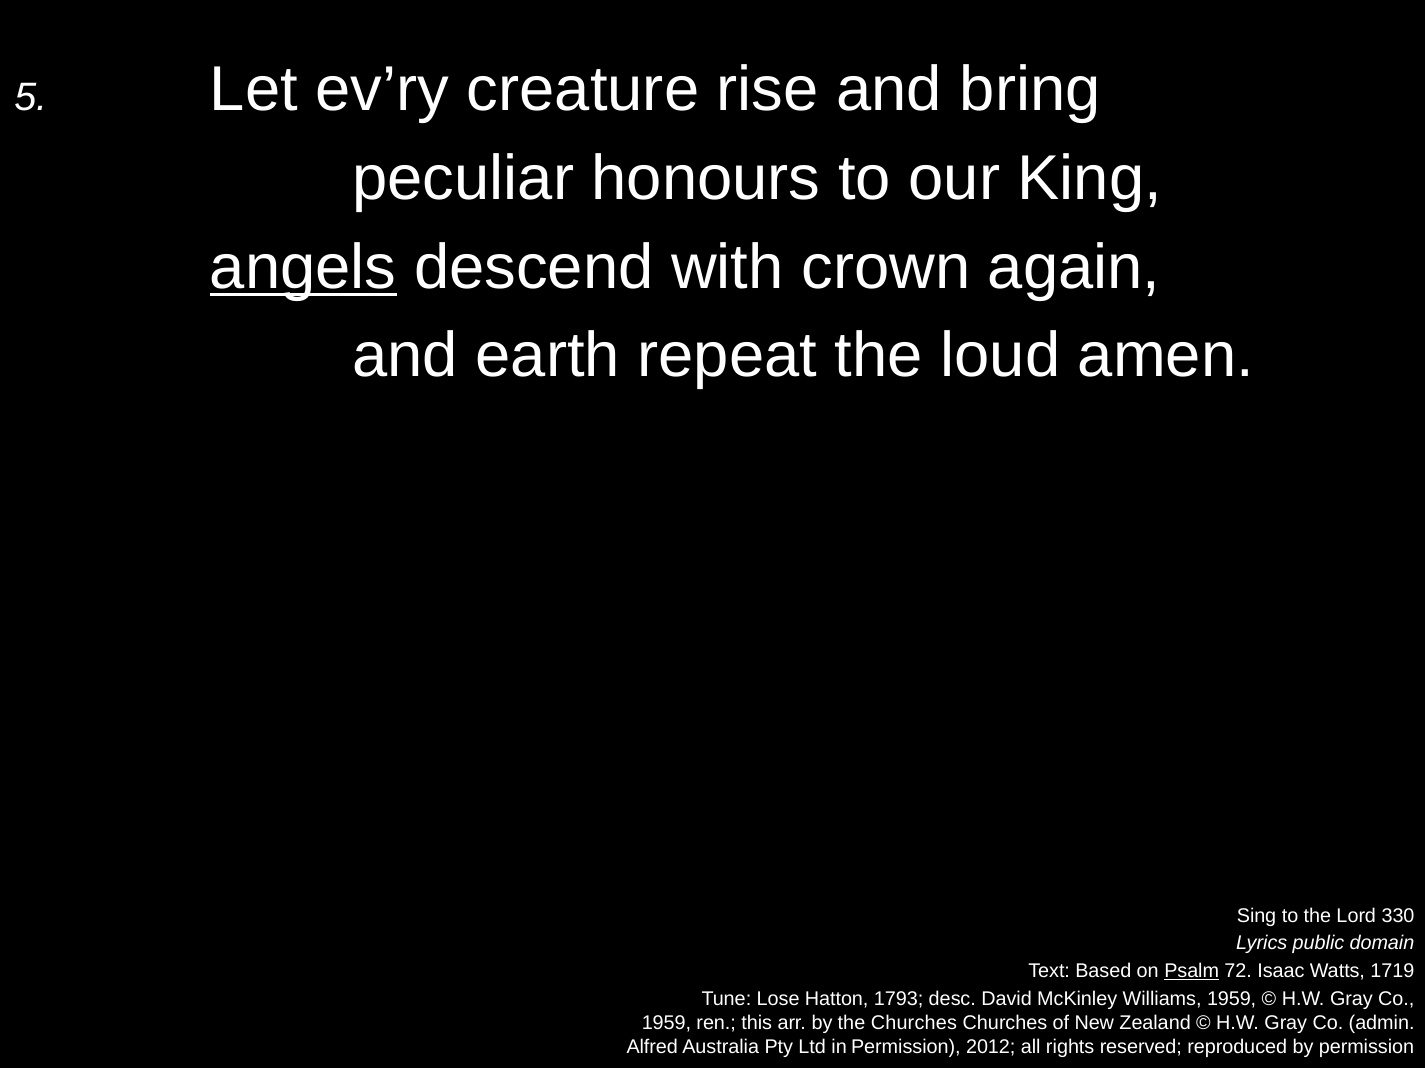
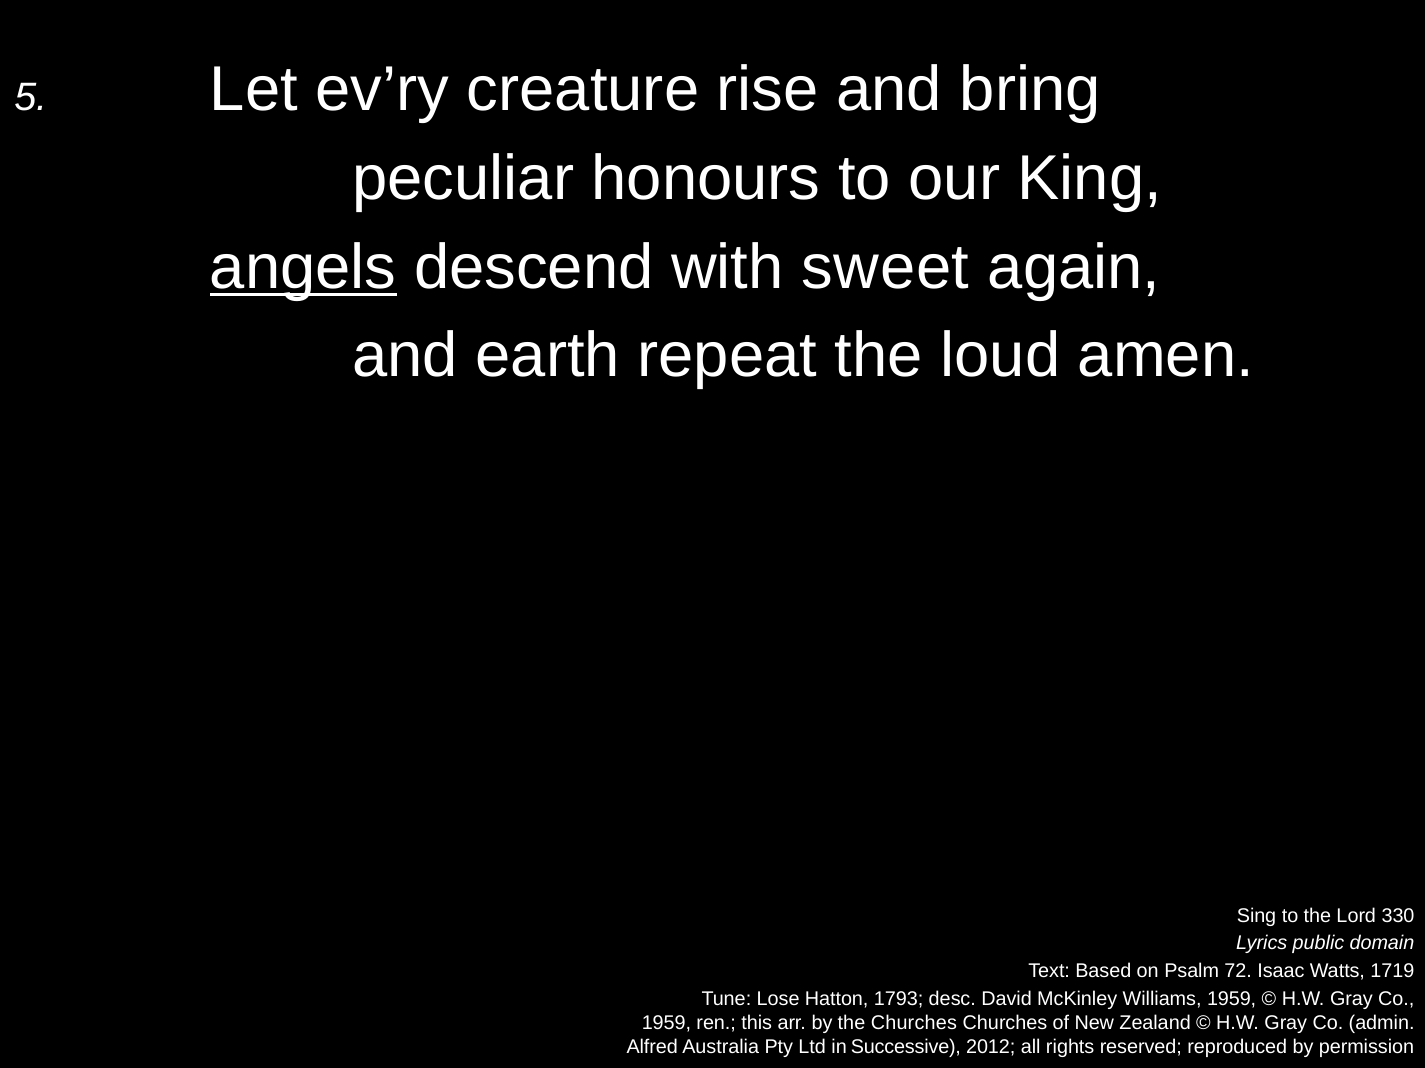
crown: crown -> sweet
Psalm underline: present -> none
in Permission: Permission -> Successive
